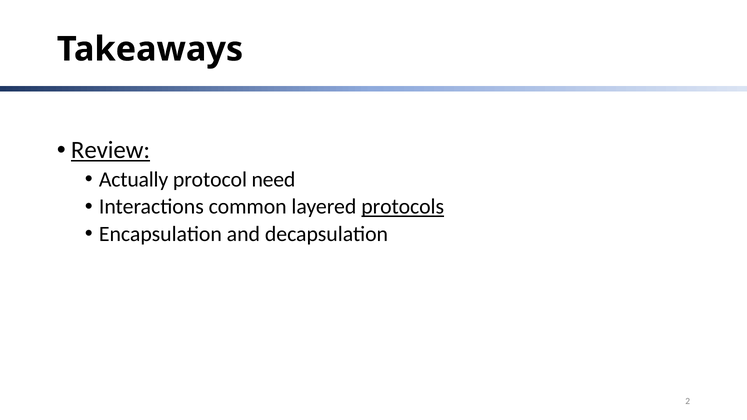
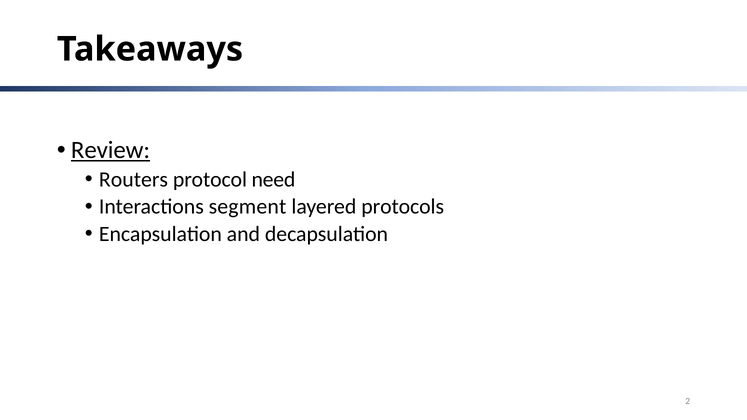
Actually: Actually -> Routers
common: common -> segment
protocols underline: present -> none
